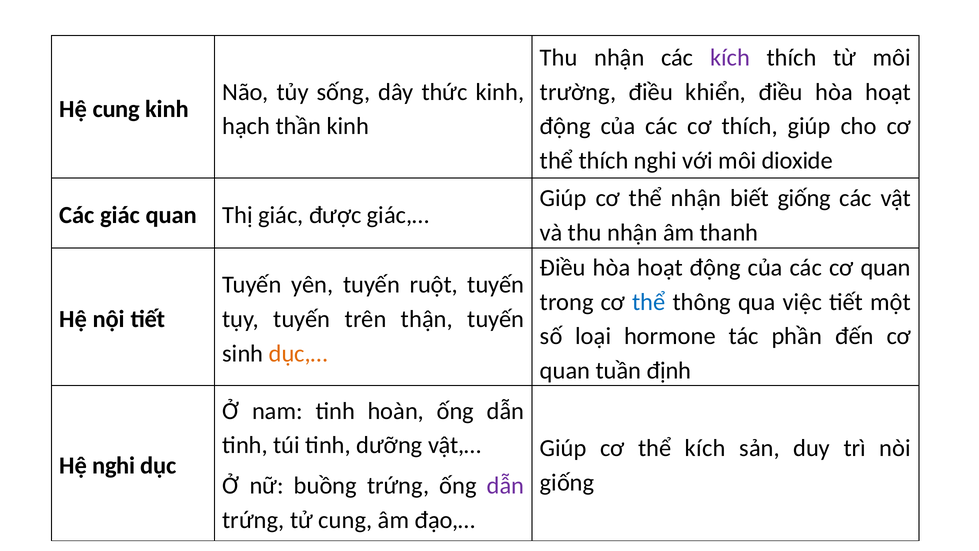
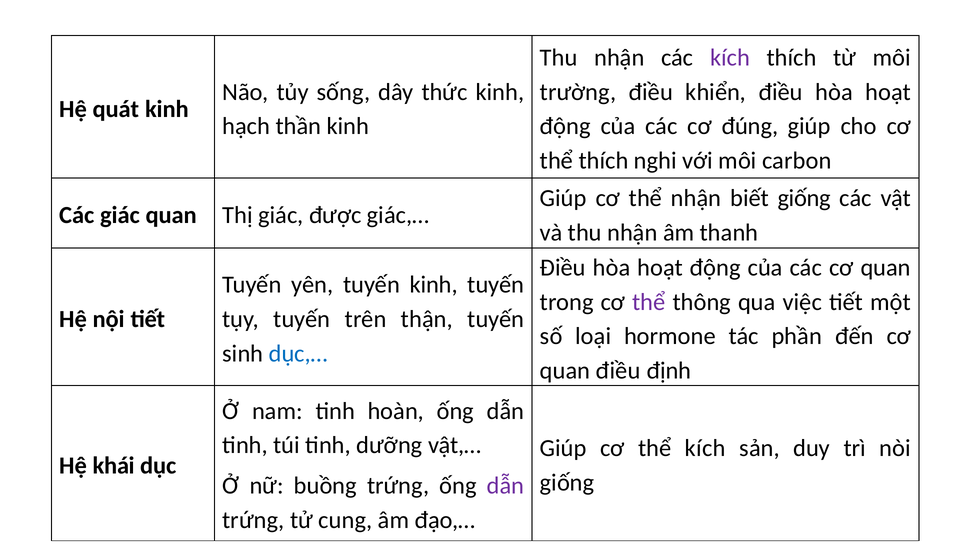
Hệ cung: cung -> quát
cơ thích: thích -> đúng
dioxide: dioxide -> carbon
tuyến ruột: ruột -> kinh
thể at (649, 302) colour: blue -> purple
dục,… colour: orange -> blue
quan tuần: tuần -> điều
Hệ nghi: nghi -> khái
